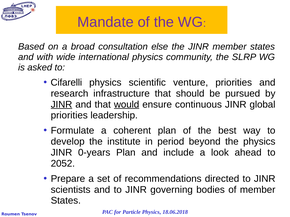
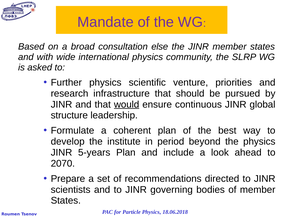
Cifarelli: Cifarelli -> Further
JINR at (61, 105) underline: present -> none
priorities at (69, 116): priorities -> structure
0-years: 0-years -> 5-years
2052: 2052 -> 2070
